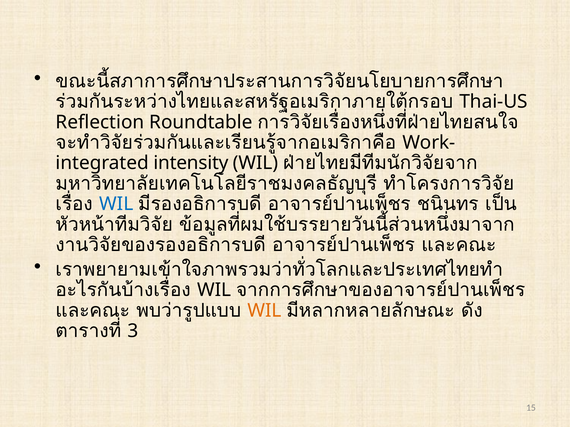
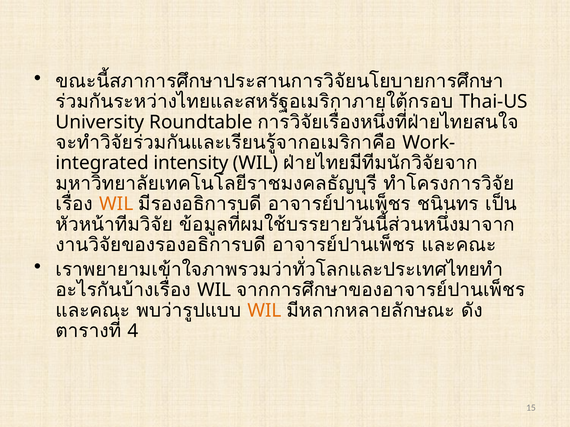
Reflection: Reflection -> University
WIL at (116, 204) colour: blue -> orange
3: 3 -> 4
